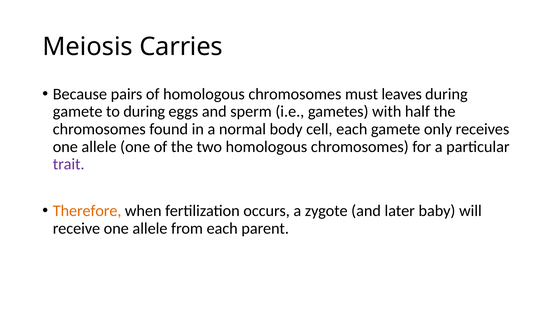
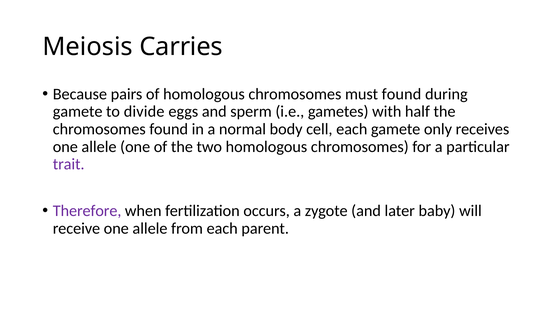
must leaves: leaves -> found
to during: during -> divide
Therefore colour: orange -> purple
